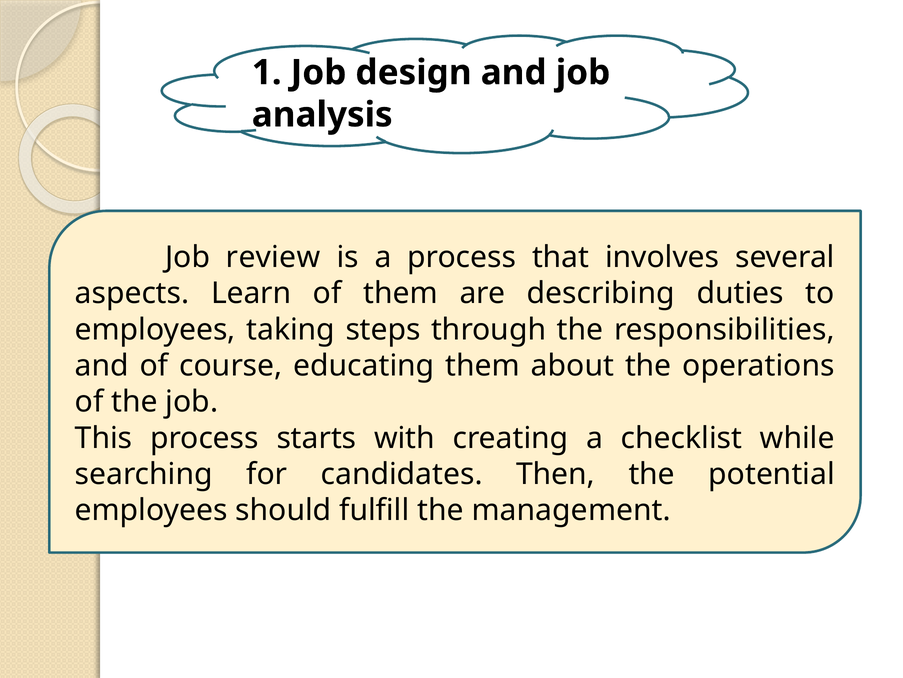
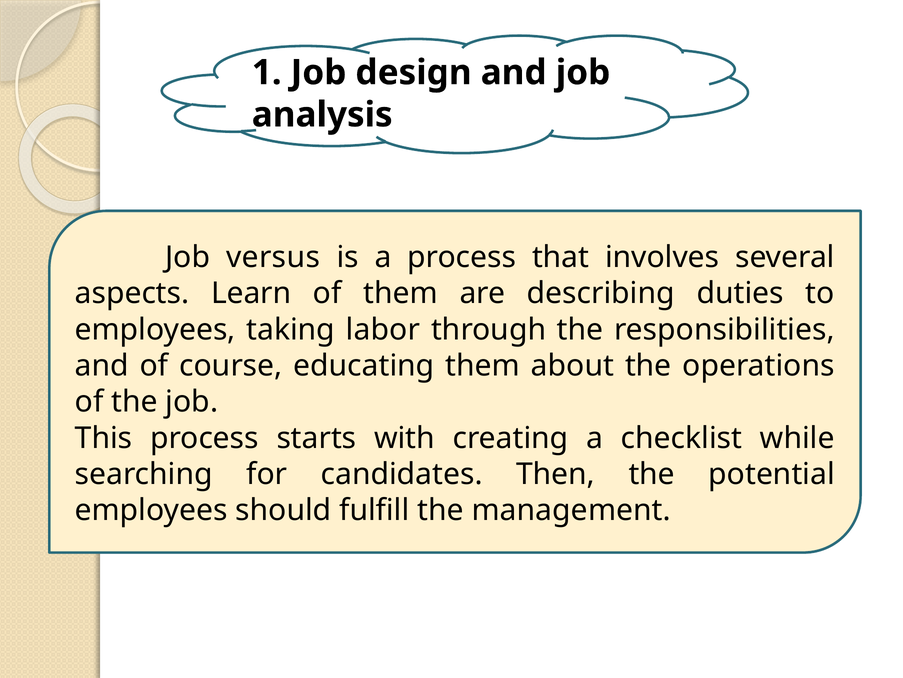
review: review -> versus
steps: steps -> labor
